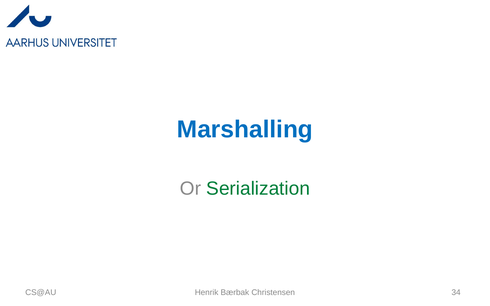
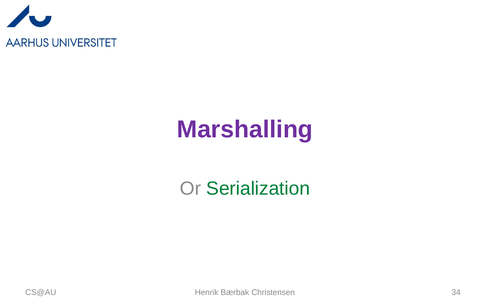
Marshalling colour: blue -> purple
